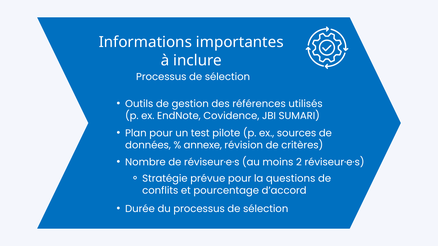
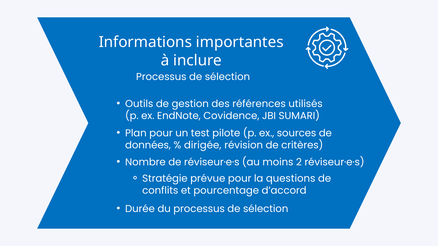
annexe: annexe -> dirigée
